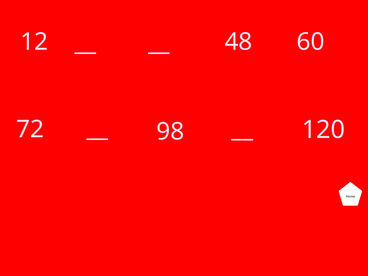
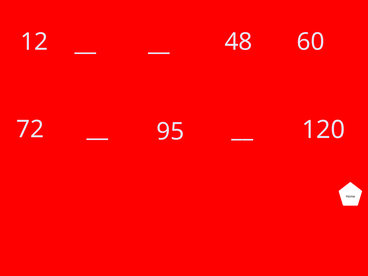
98: 98 -> 95
